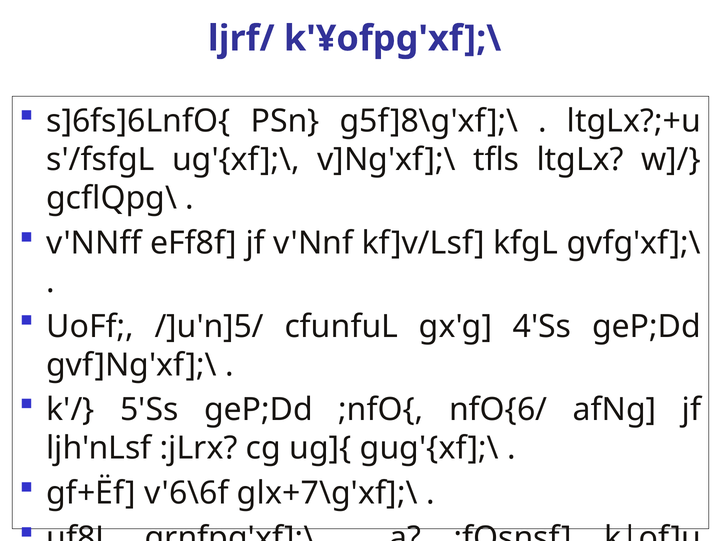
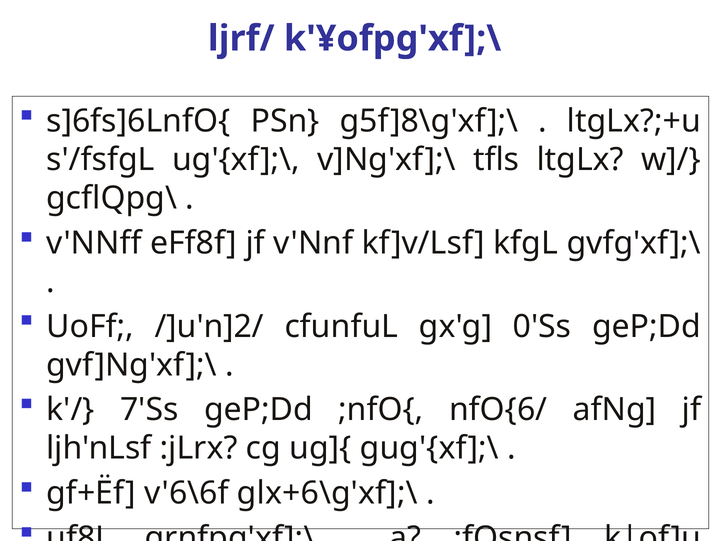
/]u'n]5/: /]u'n]5/ -> /]u'n]2/
4'Ss: 4'Ss -> 0'Ss
5'Ss: 5'Ss -> 7'Ss
glx+7\g'xf];\: glx+7\g'xf];\ -> glx+6\g'xf];\
